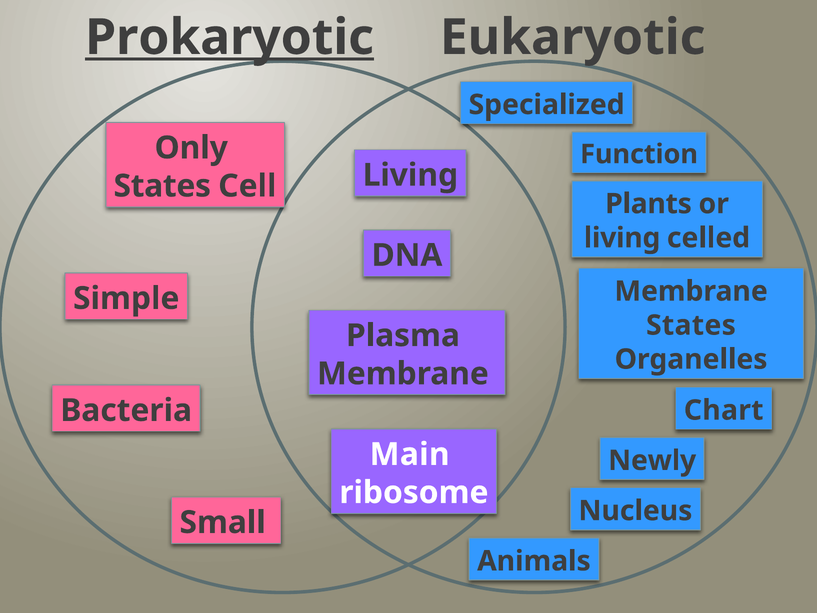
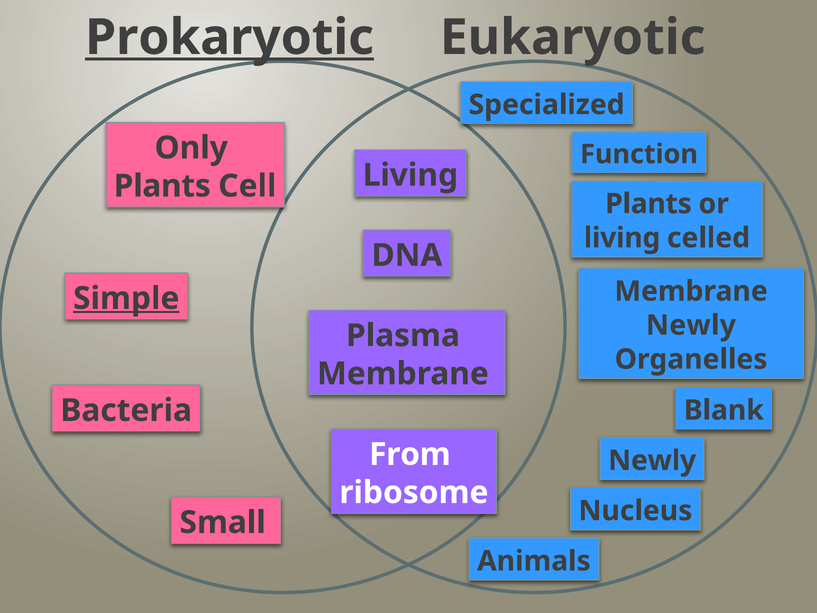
States at (162, 186): States -> Plants
Simple underline: none -> present
States at (691, 325): States -> Newly
Chart: Chart -> Blank
Main: Main -> From
